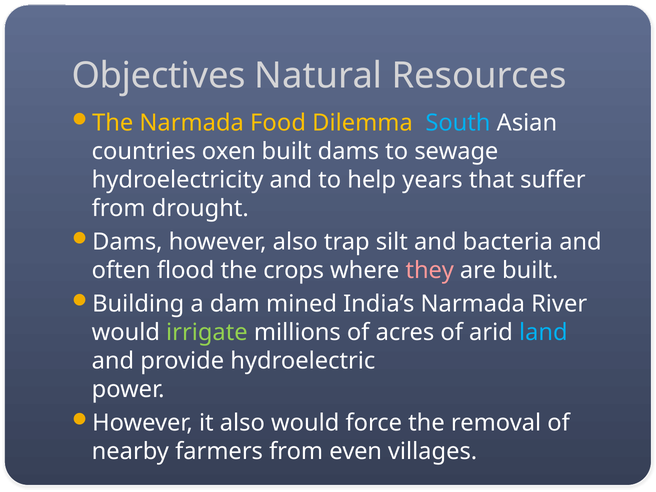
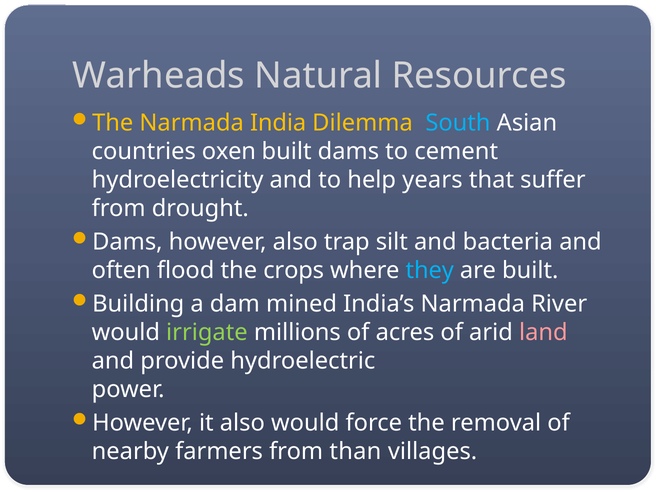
Objectives: Objectives -> Warheads
Food: Food -> India
sewage: sewage -> cement
they colour: pink -> light blue
land colour: light blue -> pink
even: even -> than
